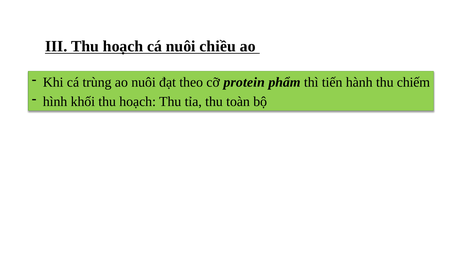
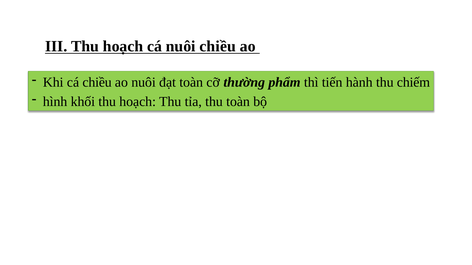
cá trùng: trùng -> chiều
đạt theo: theo -> toàn
protein: protein -> thường
